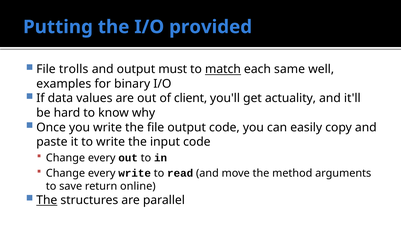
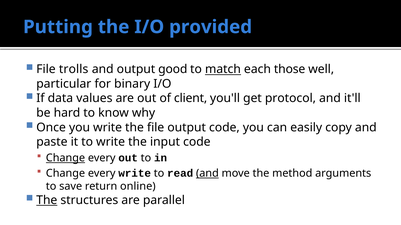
must: must -> good
same: same -> those
examples: examples -> particular
actuality: actuality -> protocol
Change at (65, 158) underline: none -> present
and at (207, 174) underline: none -> present
